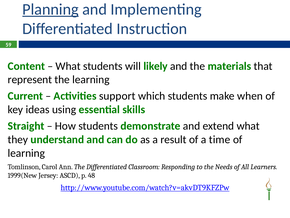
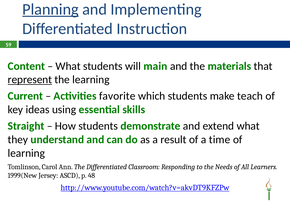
likely: likely -> main
represent underline: none -> present
support: support -> favorite
when: when -> teach
